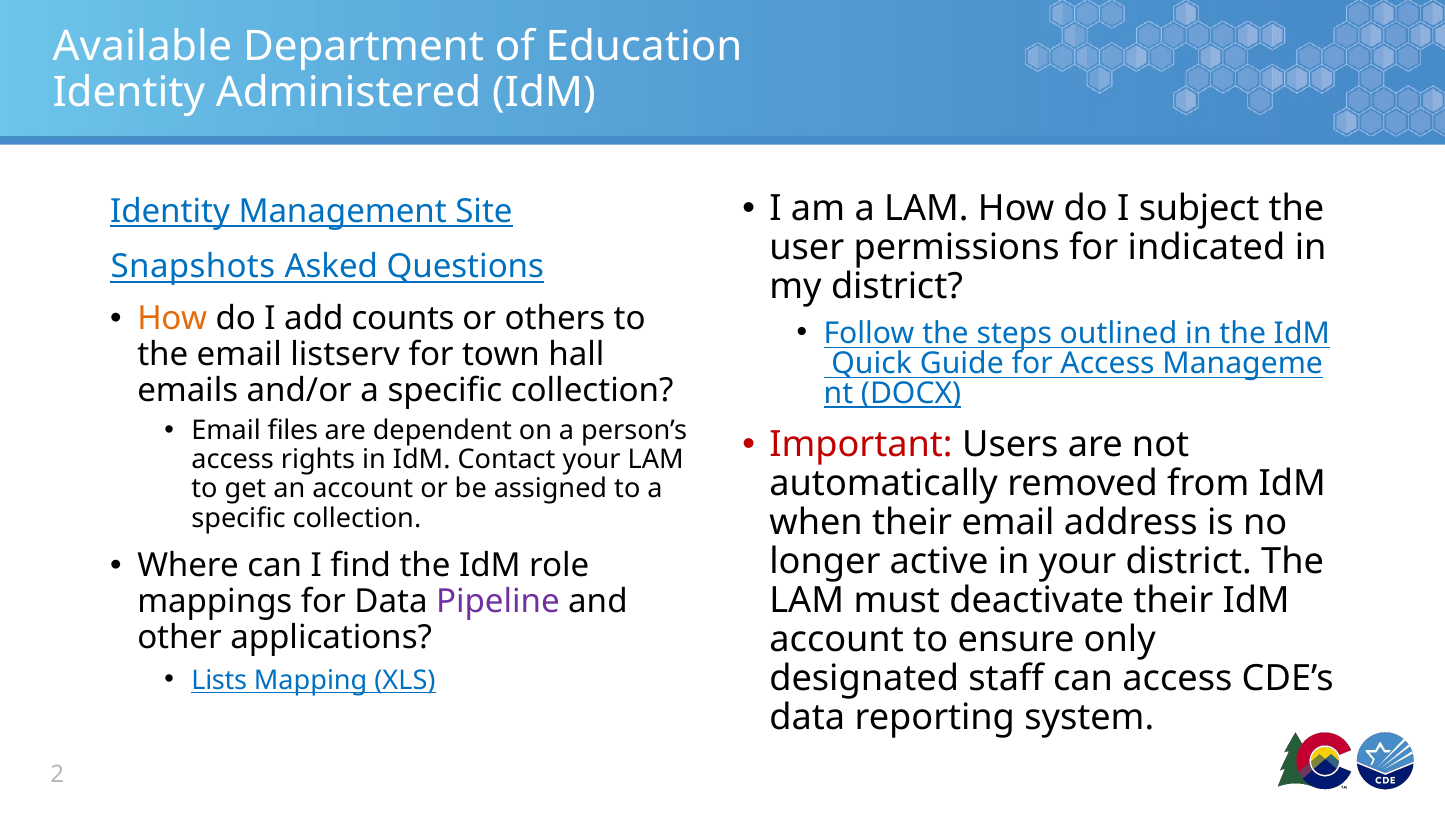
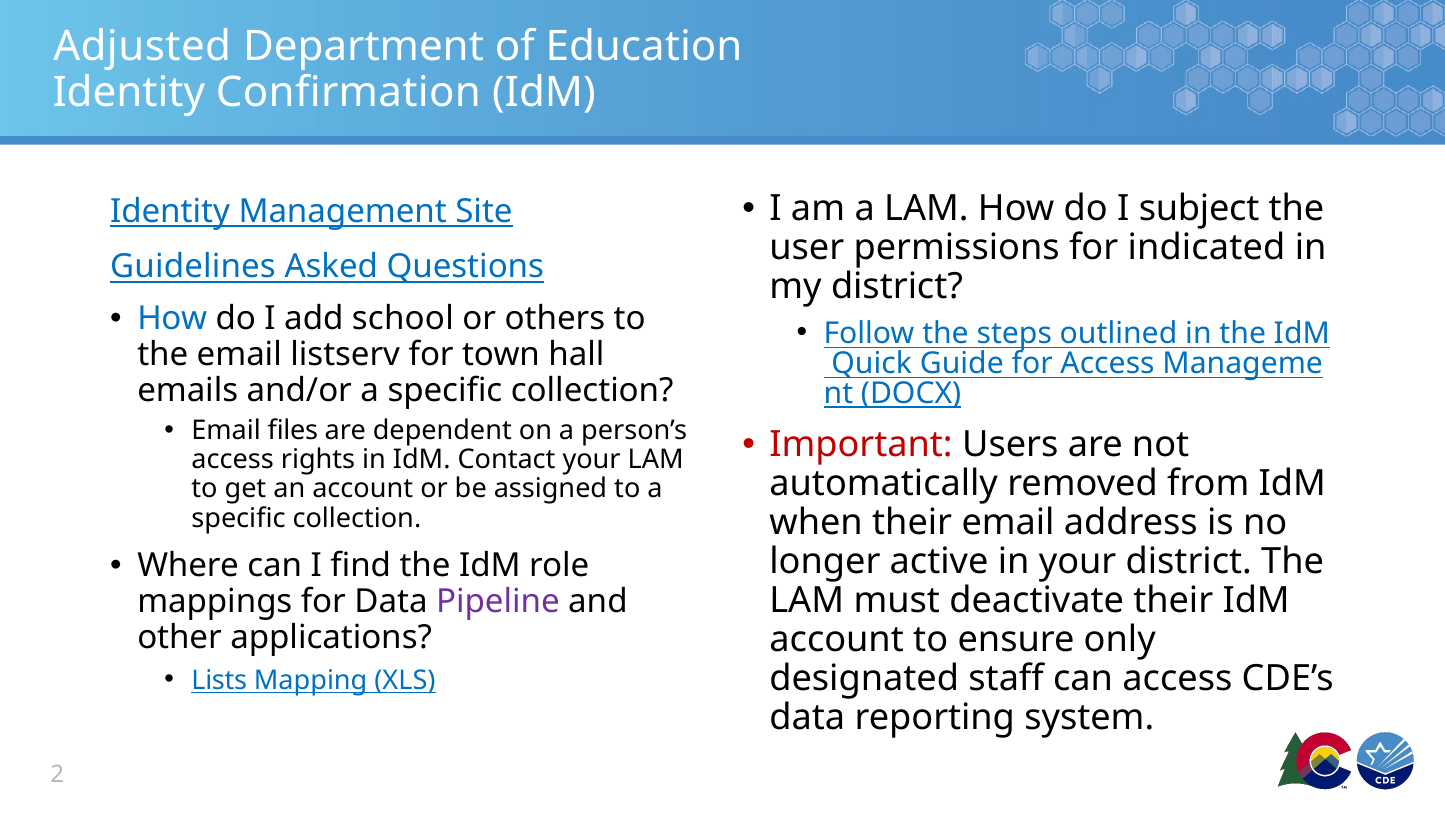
Available: Available -> Adjusted
Administered: Administered -> Confirmation
Snapshots: Snapshots -> Guidelines
How at (172, 319) colour: orange -> blue
counts: counts -> school
